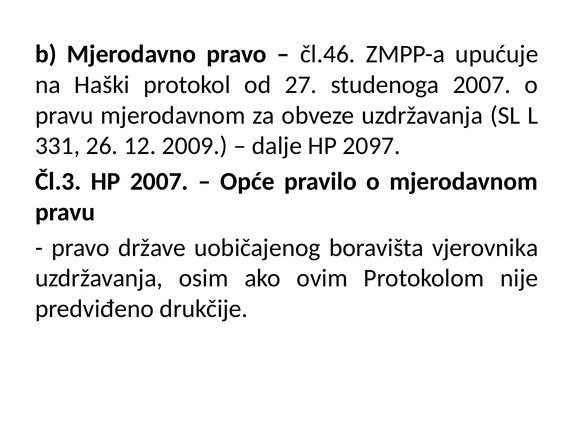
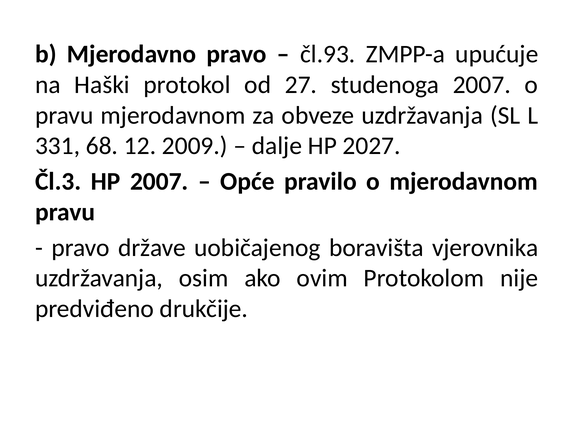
čl.46: čl.46 -> čl.93
26: 26 -> 68
2097: 2097 -> 2027
